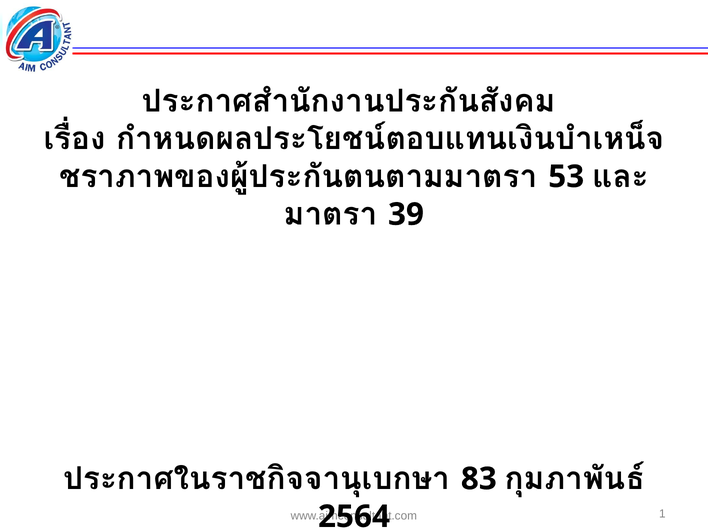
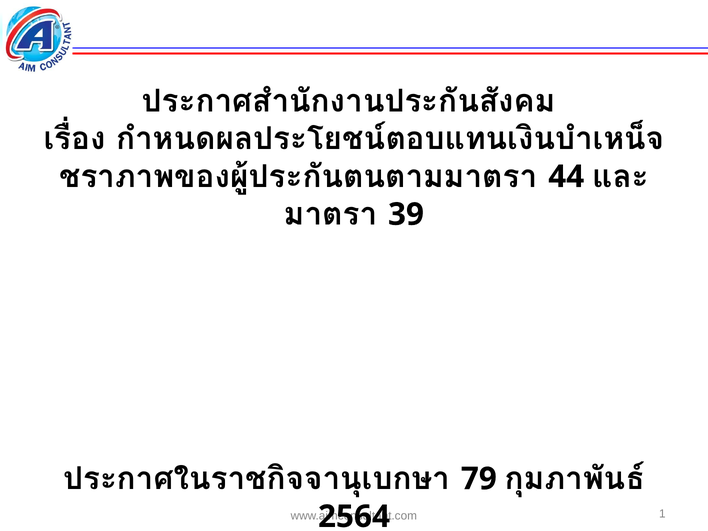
53: 53 -> 44
83: 83 -> 79
